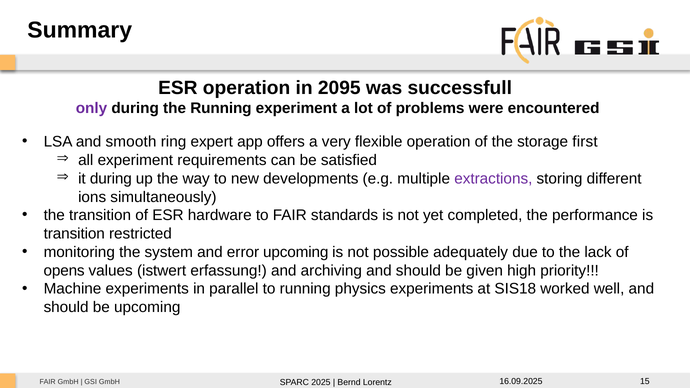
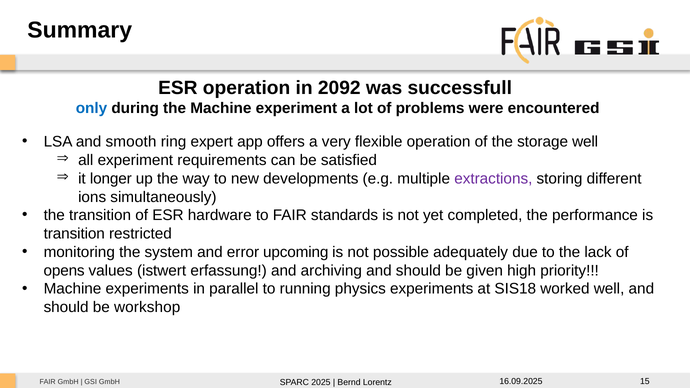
2095: 2095 -> 2092
only colour: purple -> blue
the Running: Running -> Machine
storage first: first -> well
it during: during -> longer
be upcoming: upcoming -> workshop
